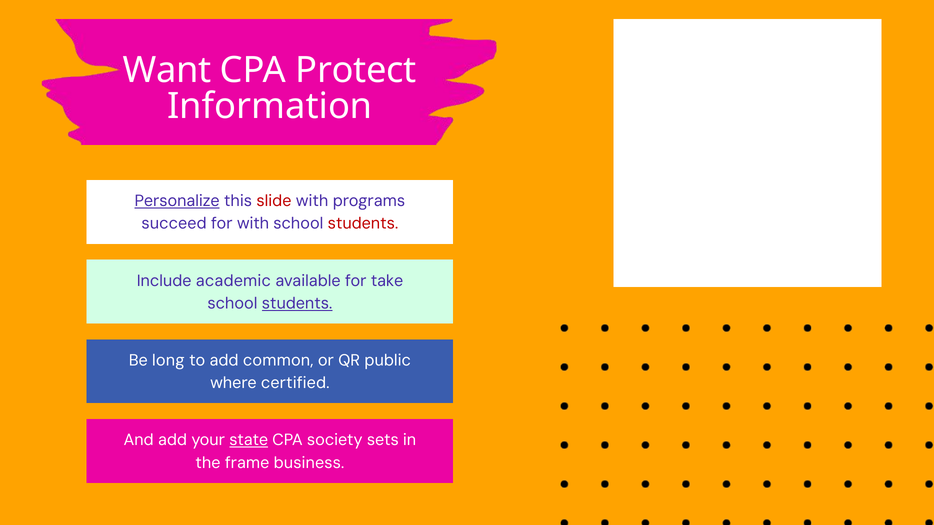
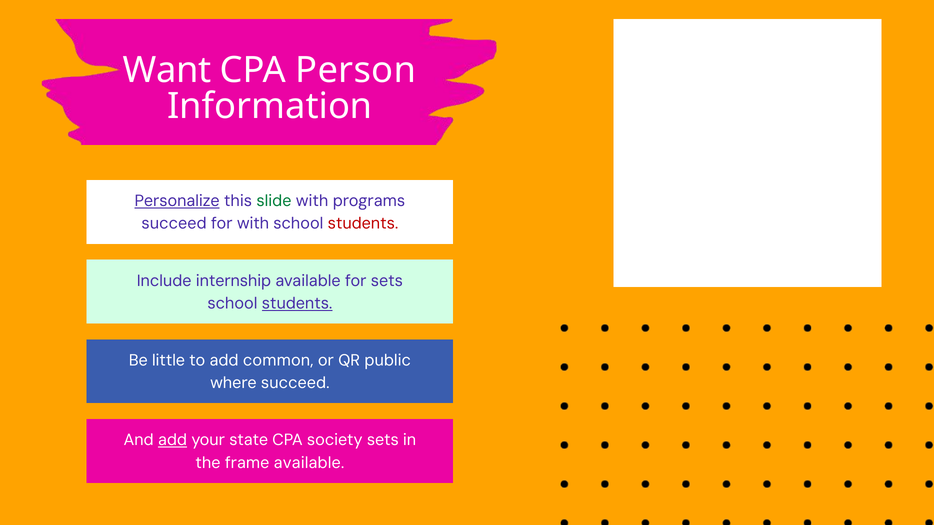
Protect: Protect -> Person
slide colour: red -> green
academic: academic -> internship
for take: take -> sets
long: long -> little
where certified: certified -> succeed
add at (173, 440) underline: none -> present
state underline: present -> none
frame business: business -> available
